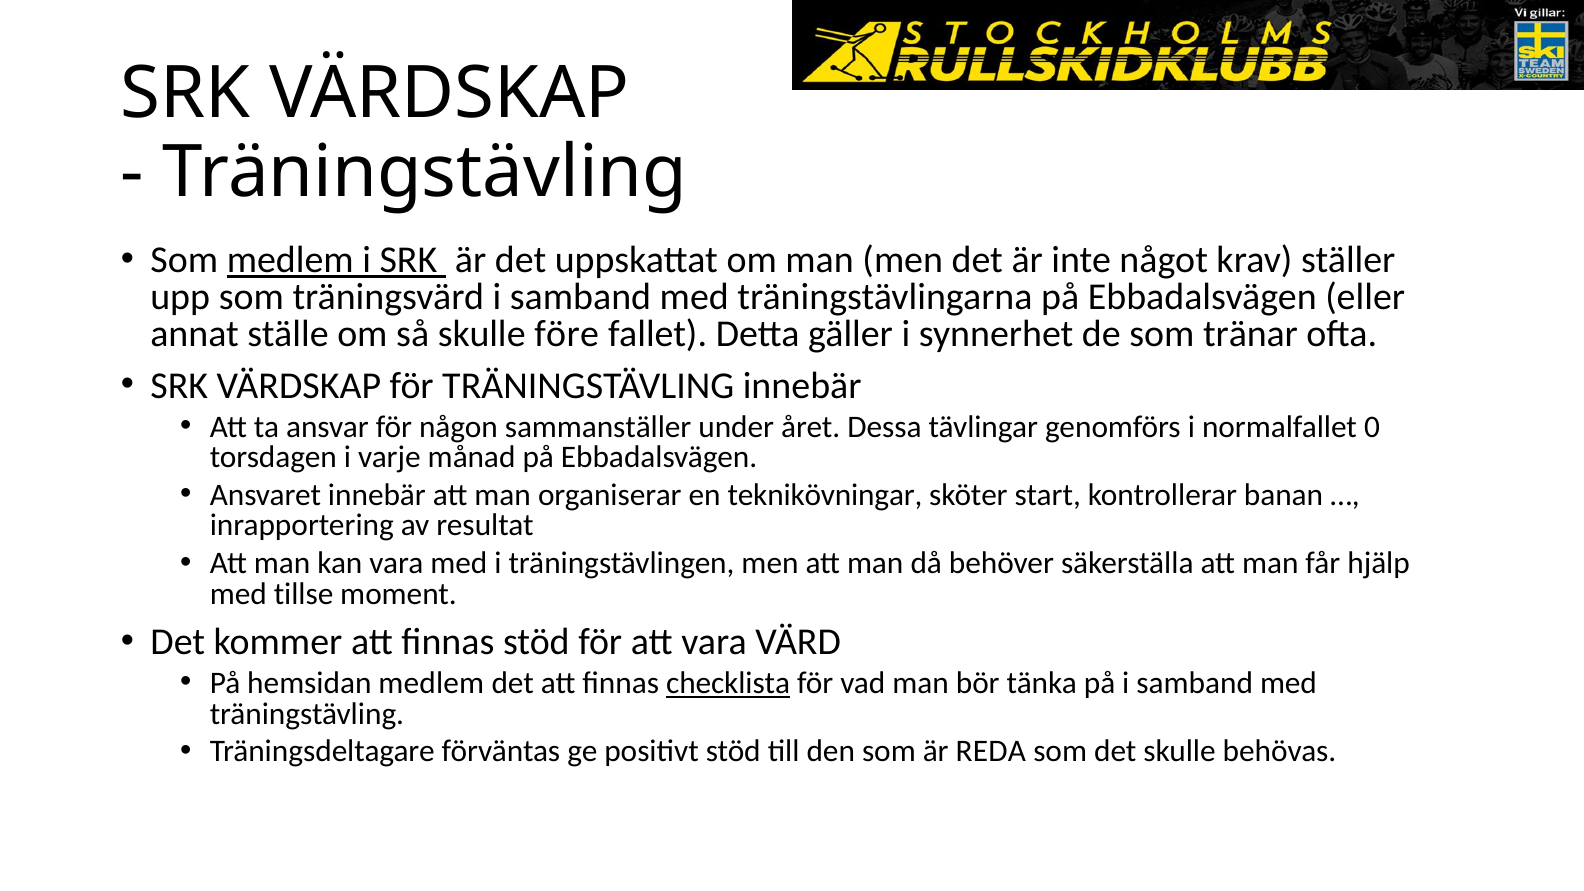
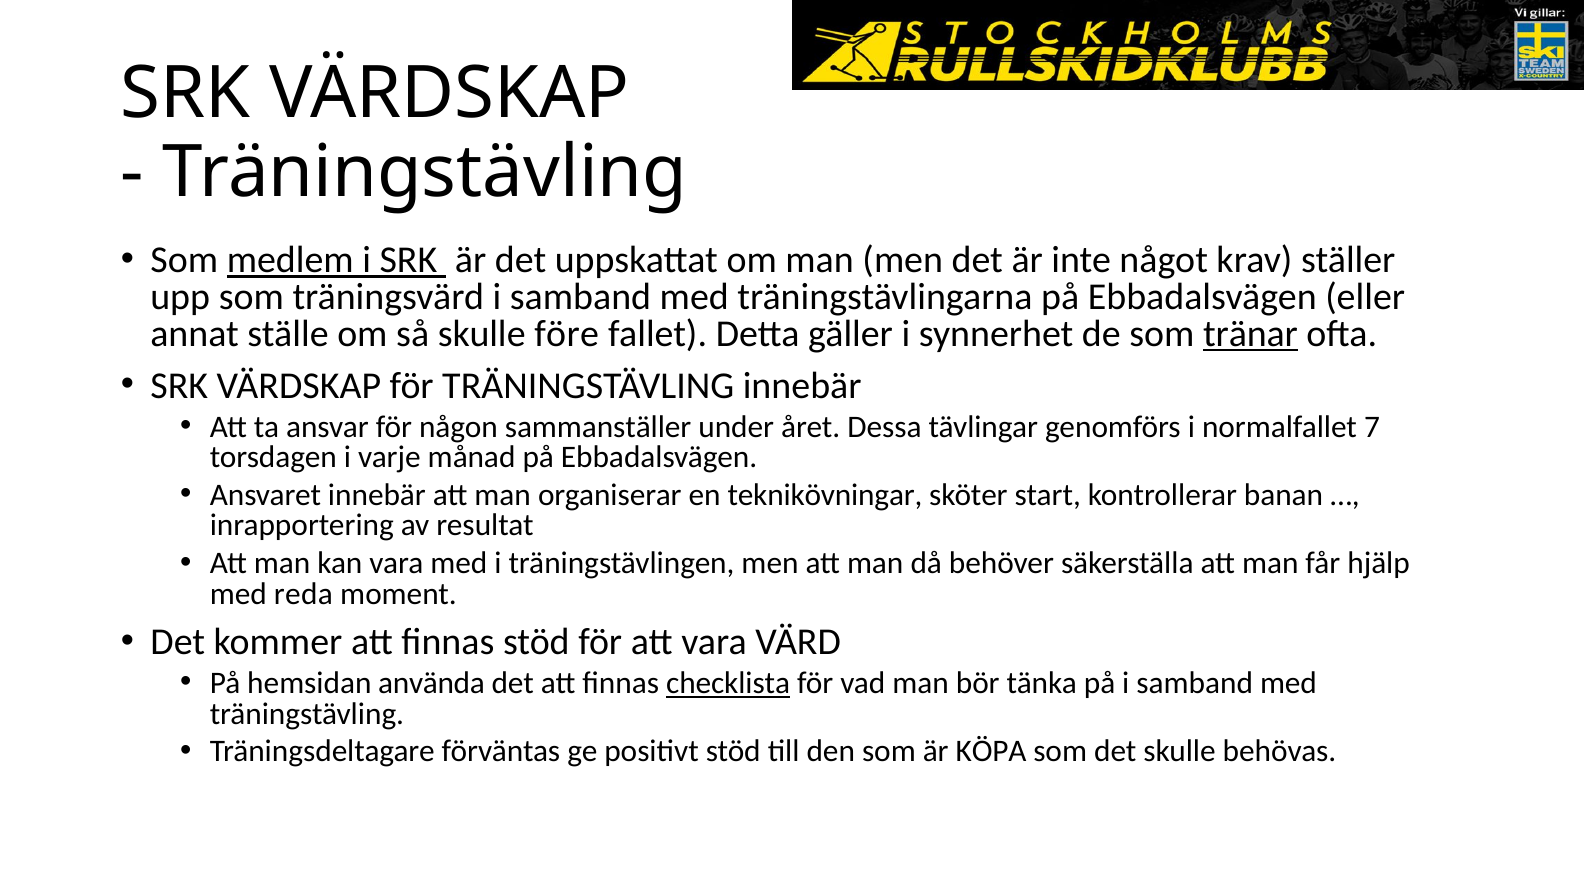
tränar underline: none -> present
0: 0 -> 7
tillse: tillse -> reda
hemsidan medlem: medlem -> använda
REDA: REDA -> KÖPA
